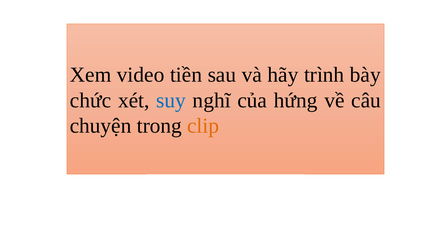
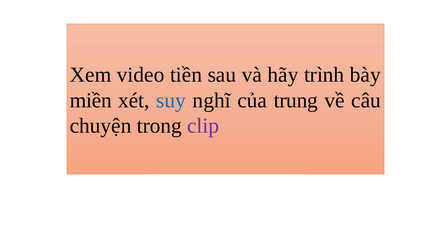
chức: chức -> miền
hứng: hứng -> trung
clip colour: orange -> purple
